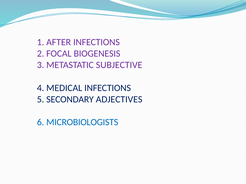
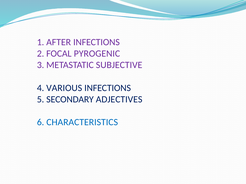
BIOGENESIS: BIOGENESIS -> PYROGENIC
MEDICAL: MEDICAL -> VARIOUS
MICROBIOLOGISTS: MICROBIOLOGISTS -> CHARACTERISTICS
